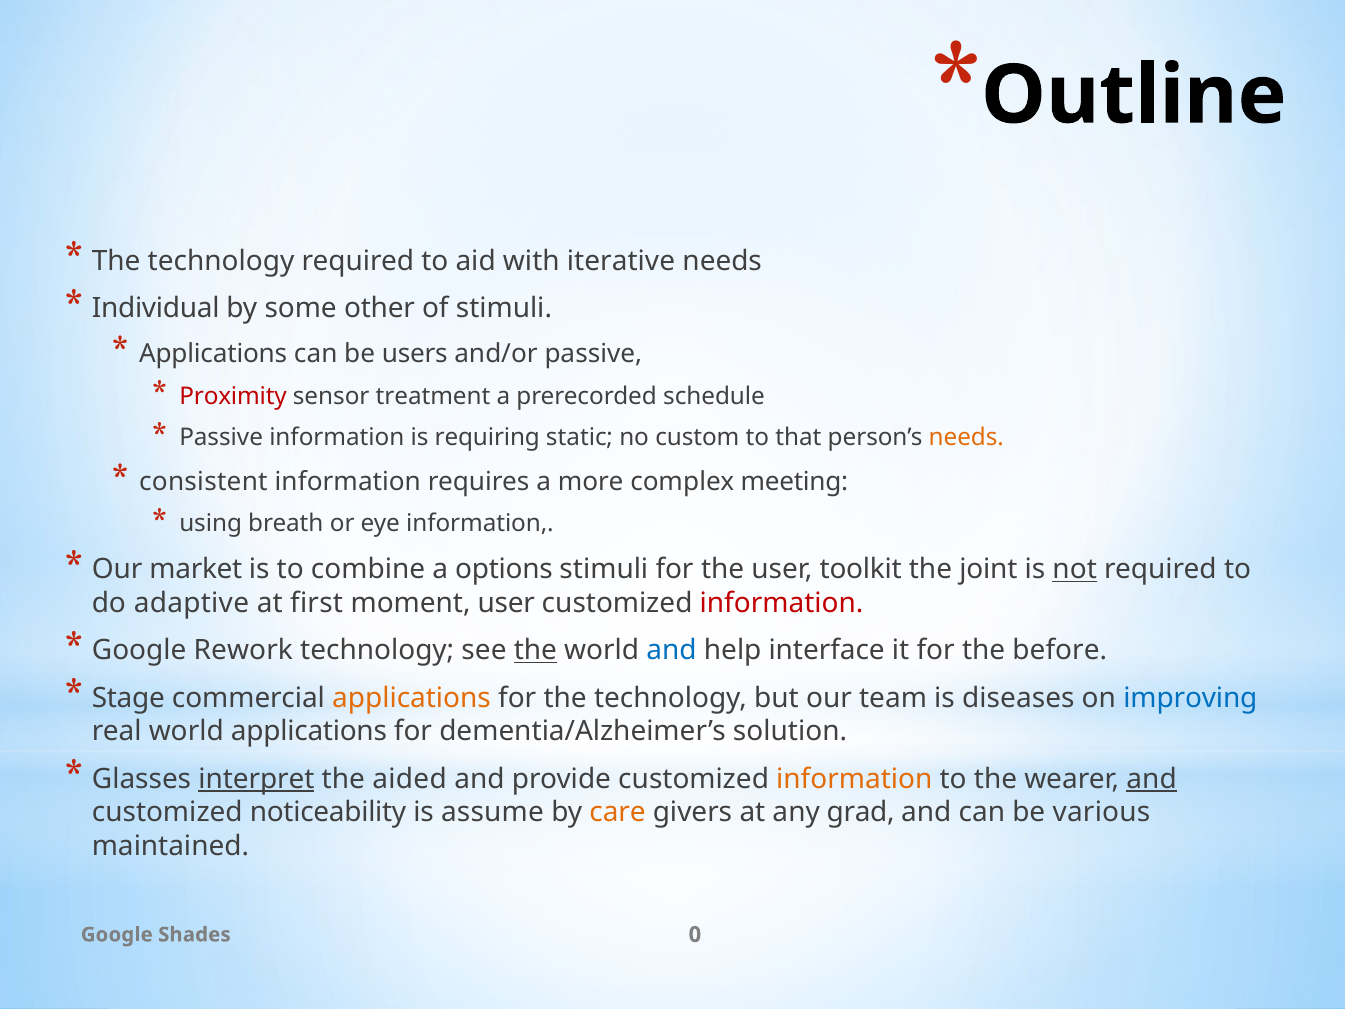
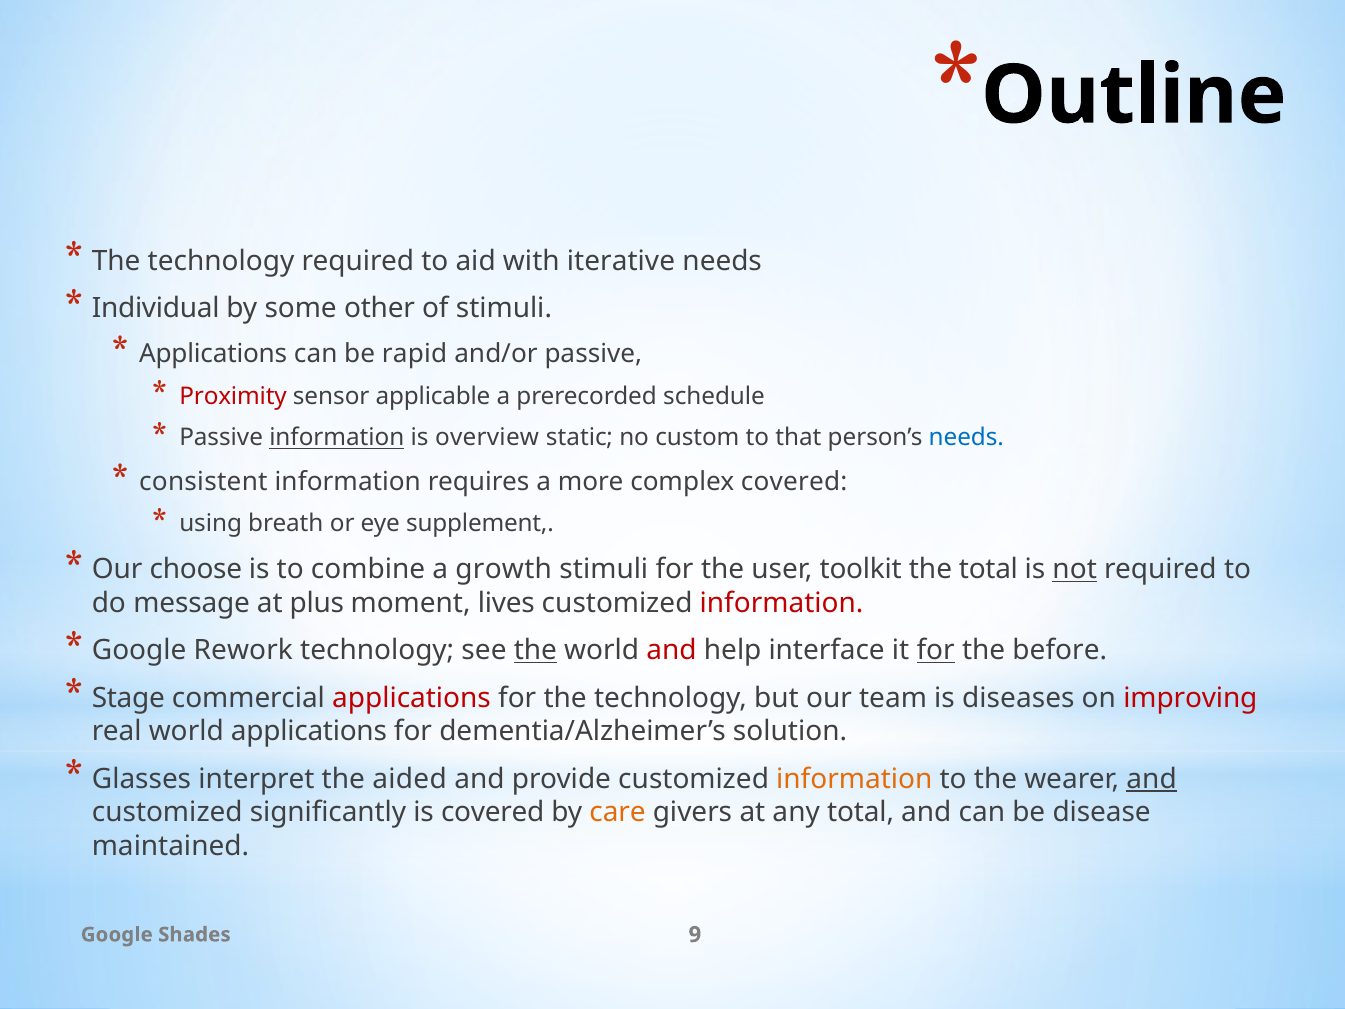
users: users -> rapid
treatment: treatment -> applicable
information at (337, 438) underline: none -> present
requiring: requiring -> overview
needs at (966, 438) colour: orange -> blue
complex meeting: meeting -> covered
eye information: information -> supplement
market: market -> choose
options: options -> growth
the joint: joint -> total
adaptive: adaptive -> message
first: first -> plus
moment user: user -> lives
and at (671, 650) colour: blue -> red
for at (936, 650) underline: none -> present
applications at (412, 698) colour: orange -> red
improving colour: blue -> red
interpret underline: present -> none
noticeability: noticeability -> significantly
is assume: assume -> covered
any grad: grad -> total
various: various -> disease
0: 0 -> 9
